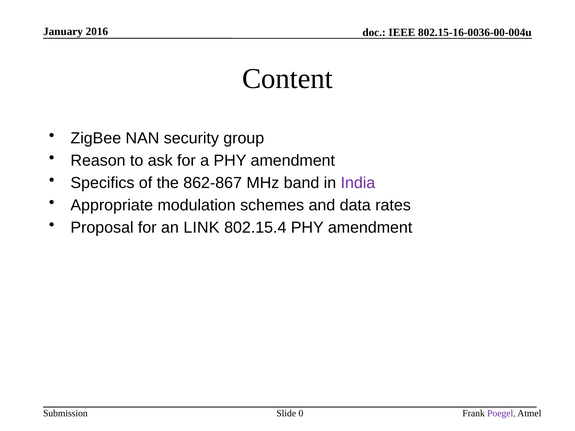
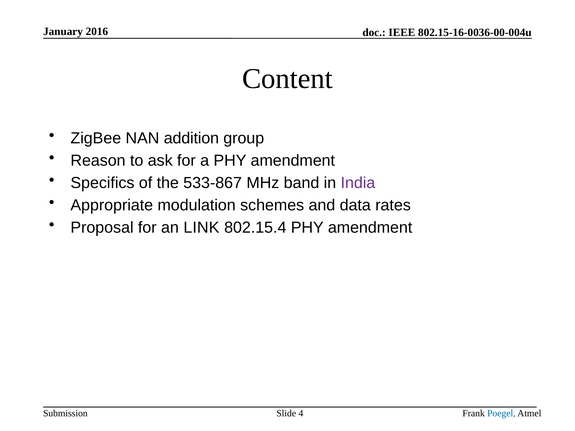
security: security -> addition
862-867: 862-867 -> 533-867
0: 0 -> 4
Poegel colour: purple -> blue
